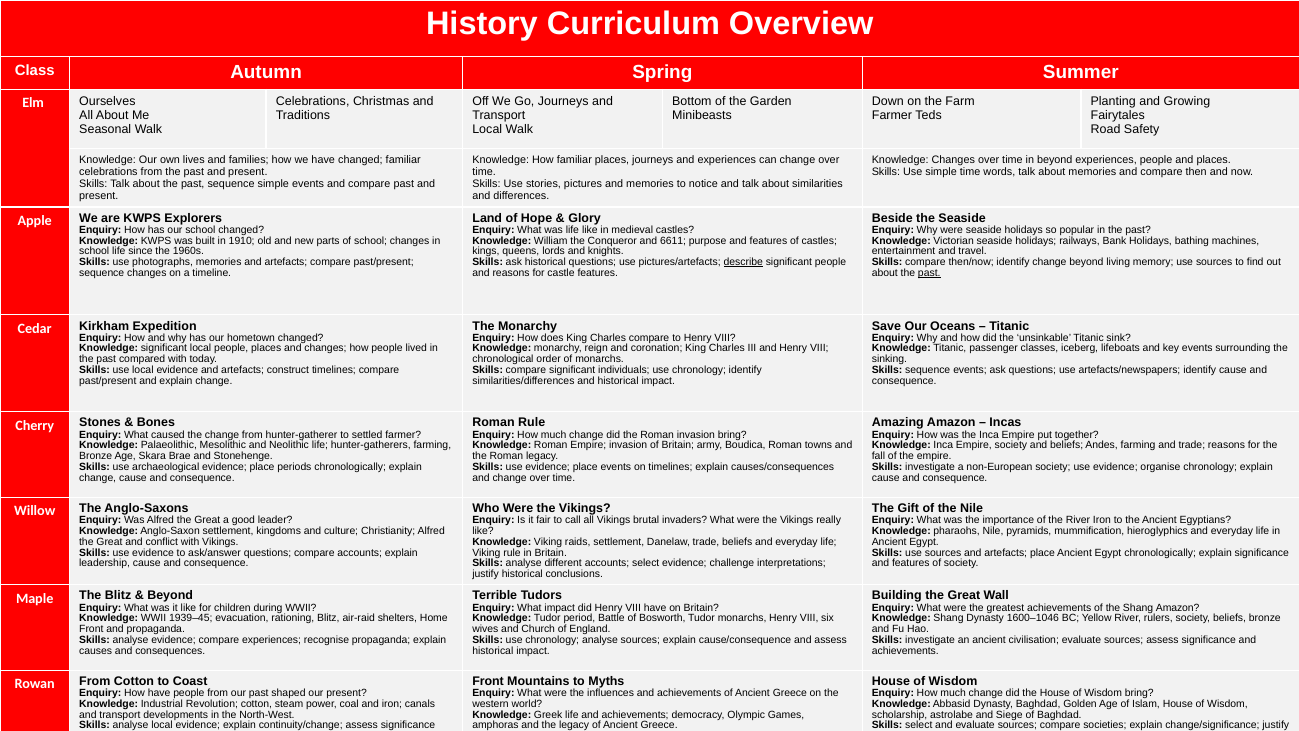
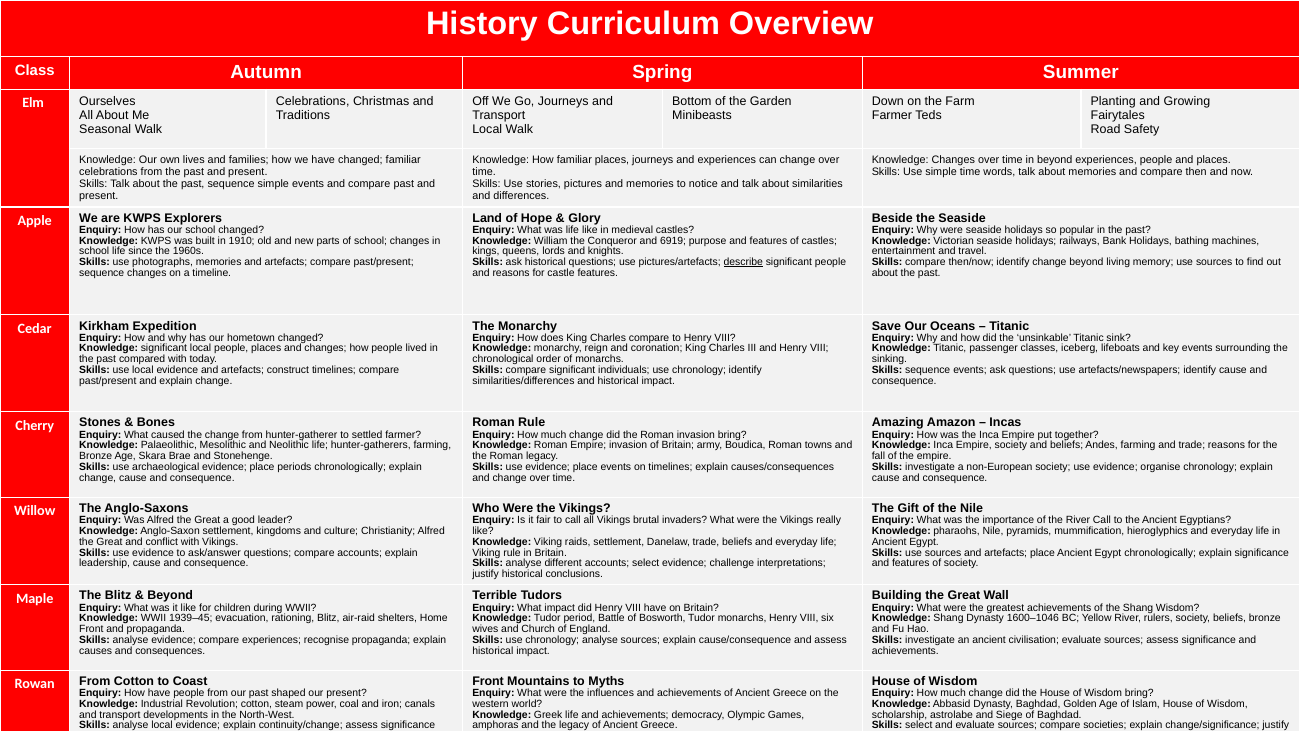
6611: 6611 -> 6919
past at (929, 273) underline: present -> none
River Iron: Iron -> Call
Shang Amazon: Amazon -> Wisdom
